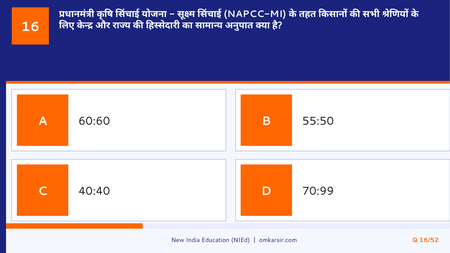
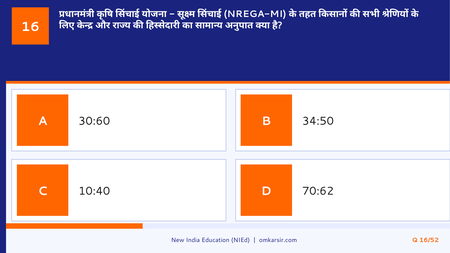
NAPCC-MI: NAPCC-MI -> NREGA-MI
60:60: 60:60 -> 30:60
55:50: 55:50 -> 34:50
40:40: 40:40 -> 10:40
70:99: 70:99 -> 70:62
